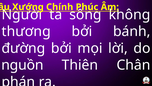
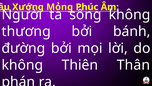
Chính: Chính -> Mỏng
nguồn at (22, 65): nguồn -> không
Chân: Chân -> Thân
